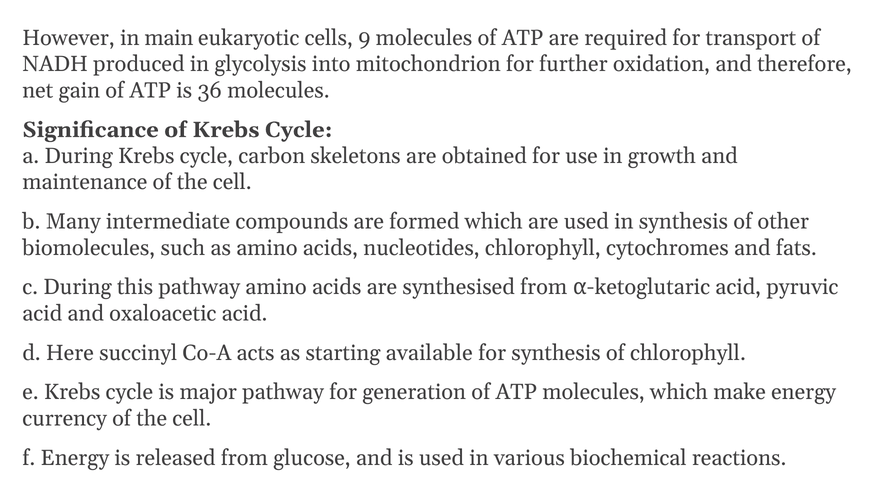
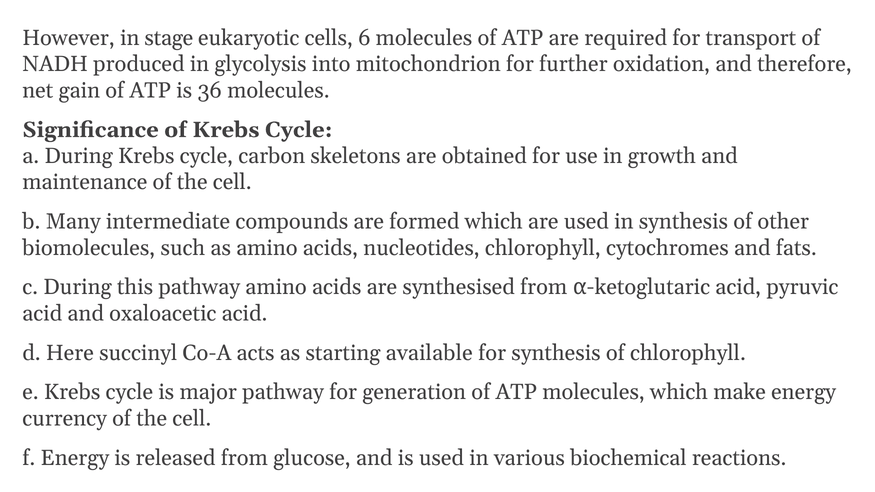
main: main -> stage
9: 9 -> 6
